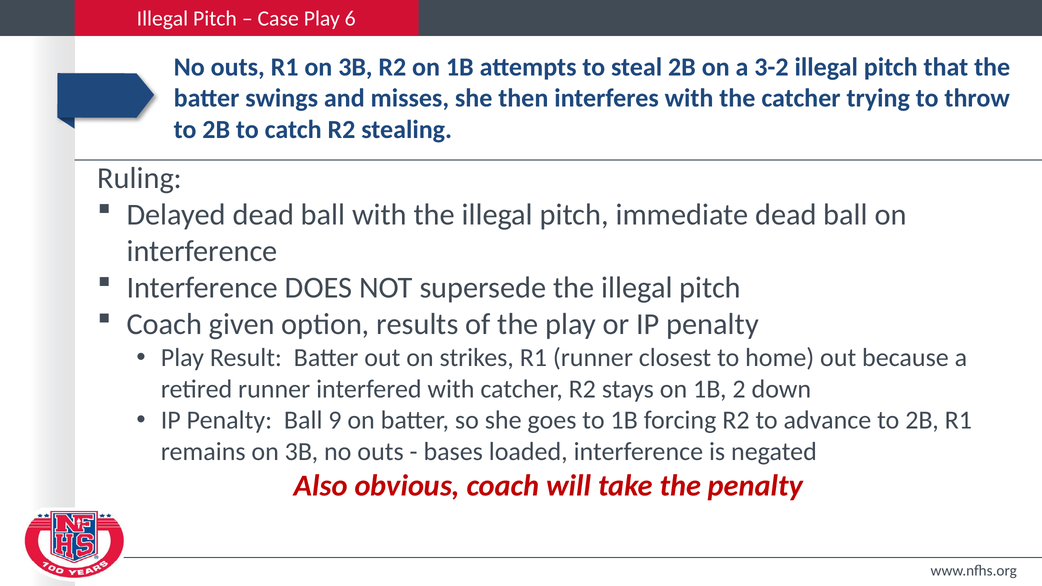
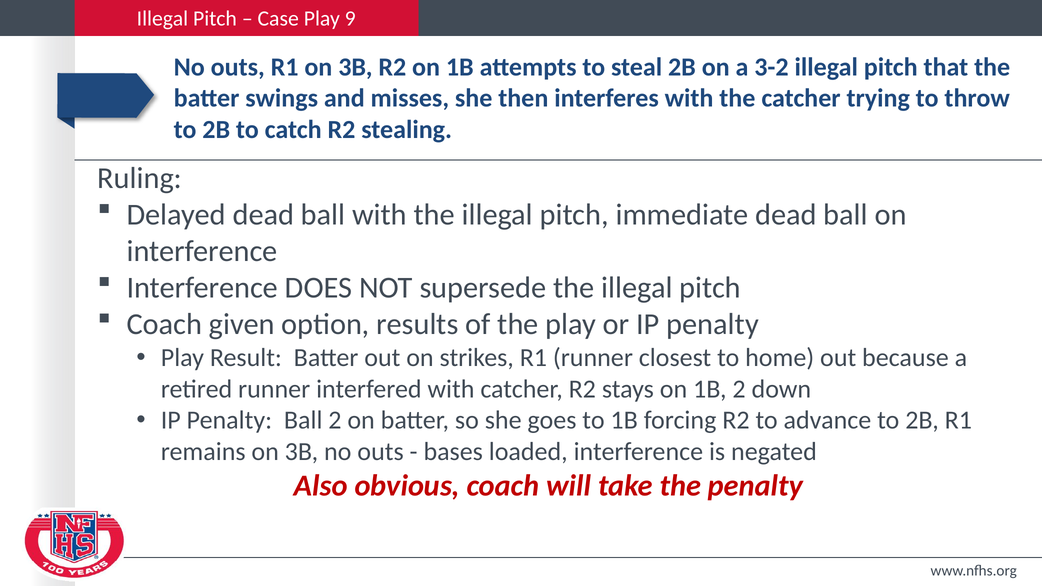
6: 6 -> 9
Ball 9: 9 -> 2
